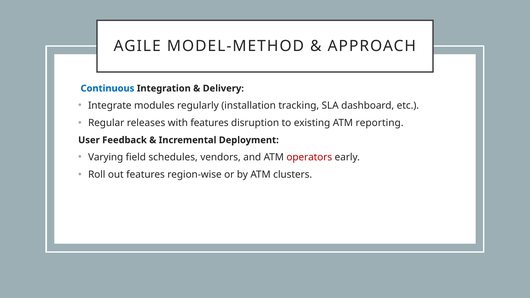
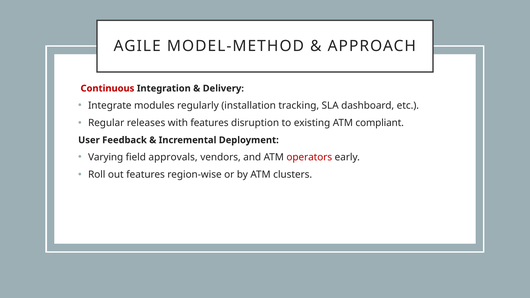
Continuous colour: blue -> red
reporting: reporting -> compliant
schedules: schedules -> approvals
